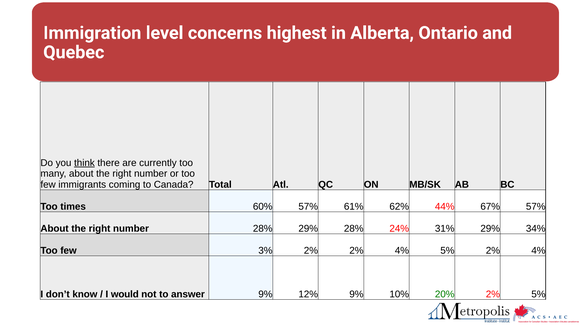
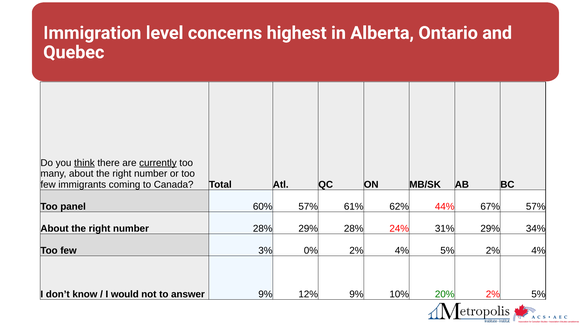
currently underline: none -> present
times: times -> panel
3% 2%: 2% -> 0%
